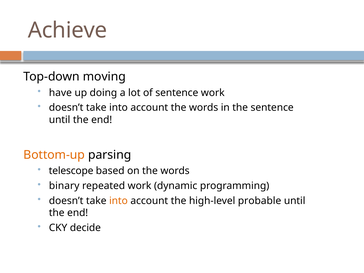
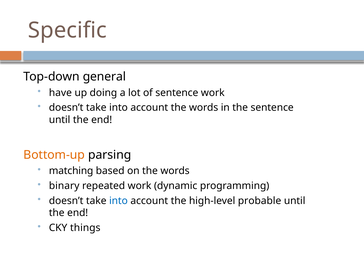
Achieve: Achieve -> Specific
moving: moving -> general
telescope: telescope -> matching
into at (118, 201) colour: orange -> blue
decide: decide -> things
